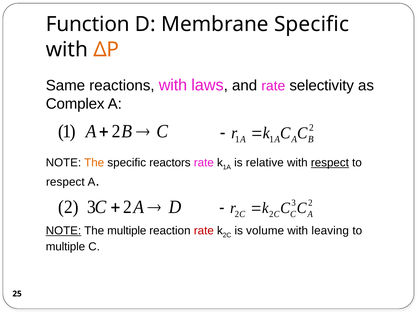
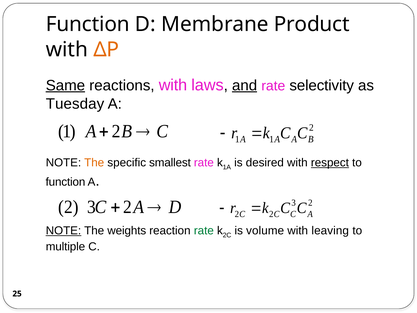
Membrane Specific: Specific -> Product
Same underline: none -> present
and underline: none -> present
Complex: Complex -> Tuesday
reactors: reactors -> smallest
relative: relative -> desired
respect at (65, 182): respect -> function
The multiple: multiple -> weights
rate at (204, 231) colour: red -> green
